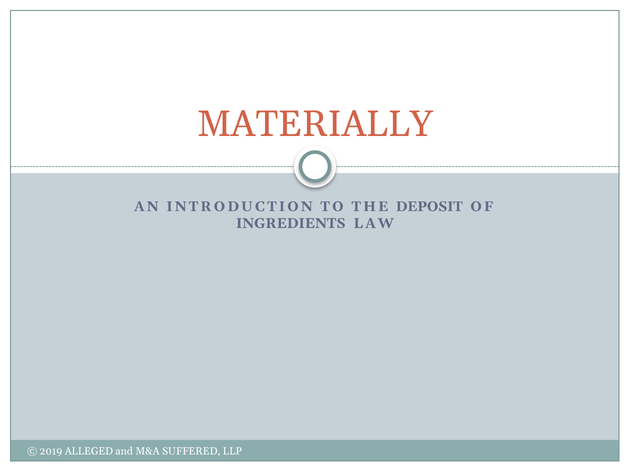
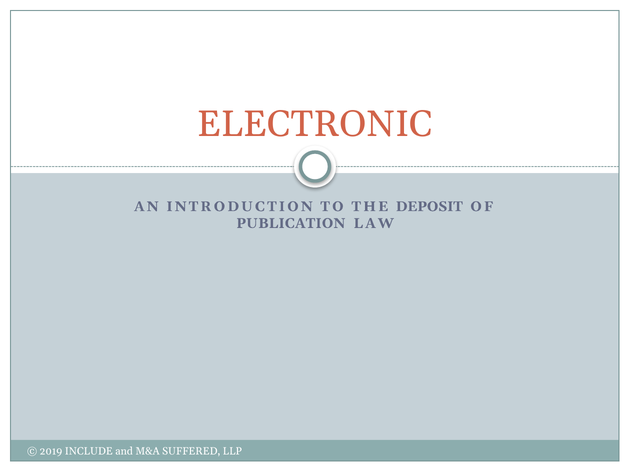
MATERIALLY: MATERIALLY -> ELECTRONIC
INGREDIENTS: INGREDIENTS -> PUBLICATION
ALLEGED: ALLEGED -> INCLUDE
